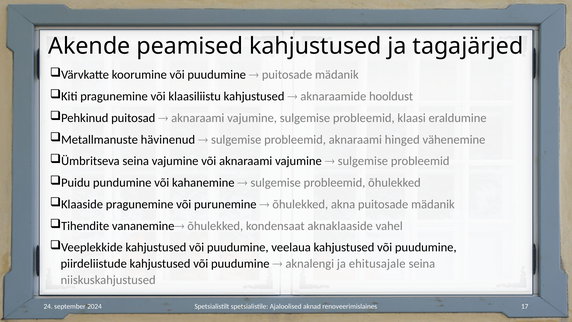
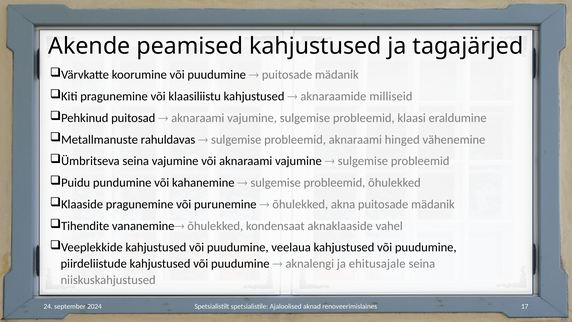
hooldust: hooldust -> milliseid
hävinenud: hävinenud -> rahuldavas
